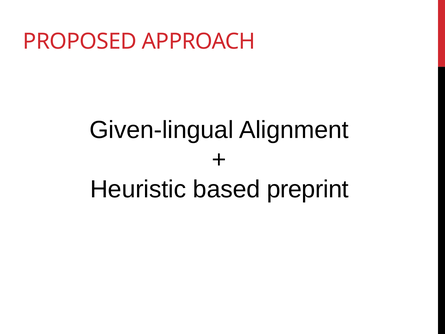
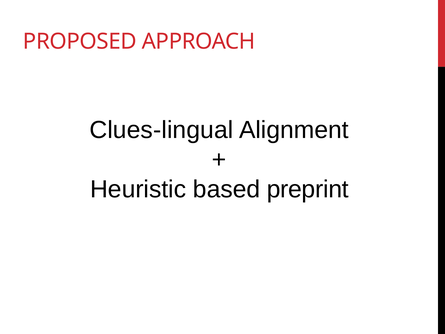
Given-lingual: Given-lingual -> Clues-lingual
